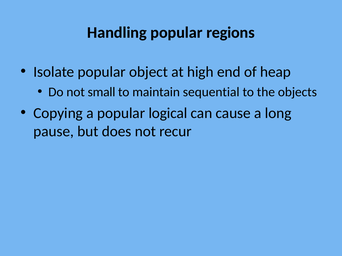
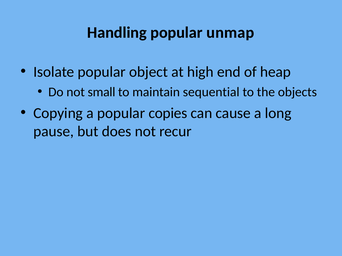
regions: regions -> unmap
logical: logical -> copies
